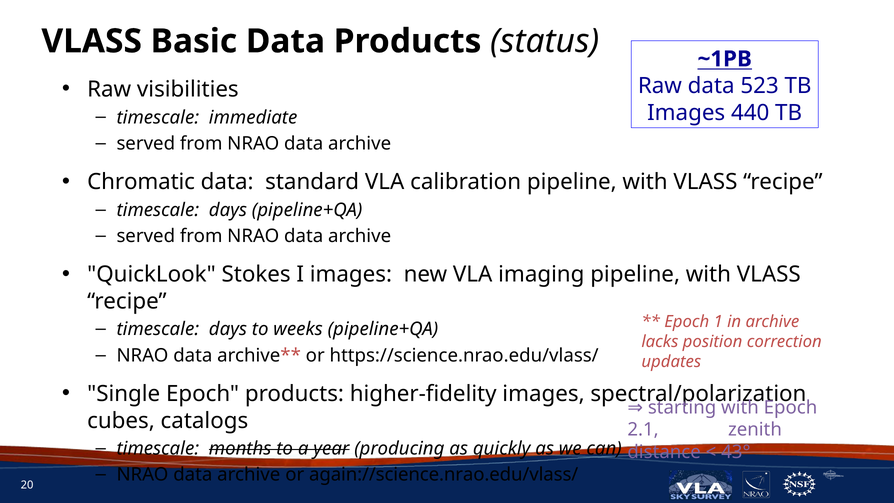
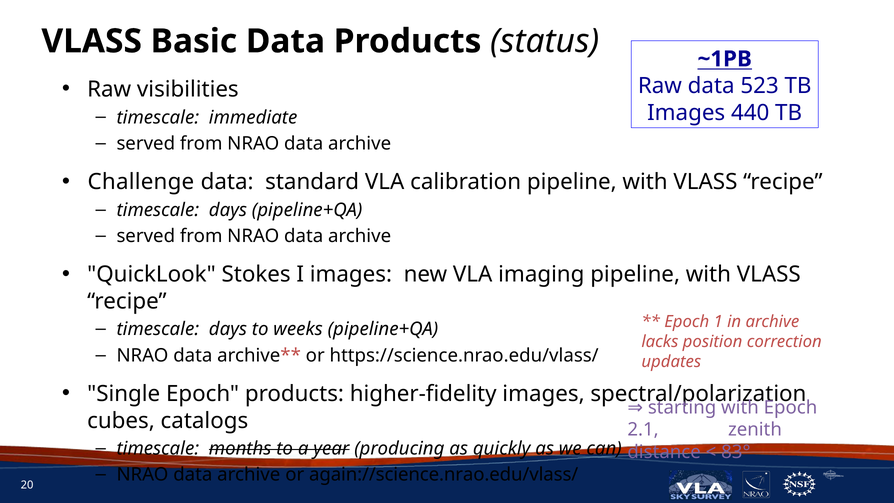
Chromatic: Chromatic -> Challenge
43°: 43° -> 83°
